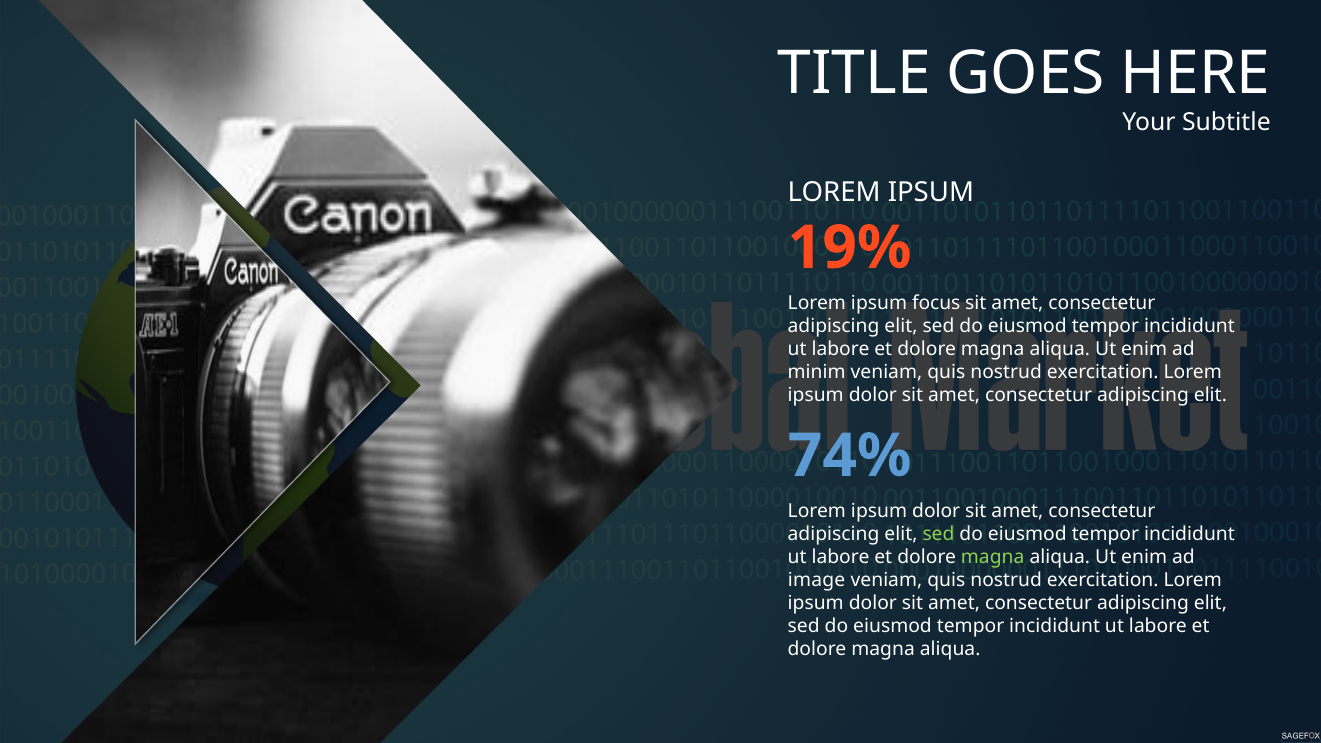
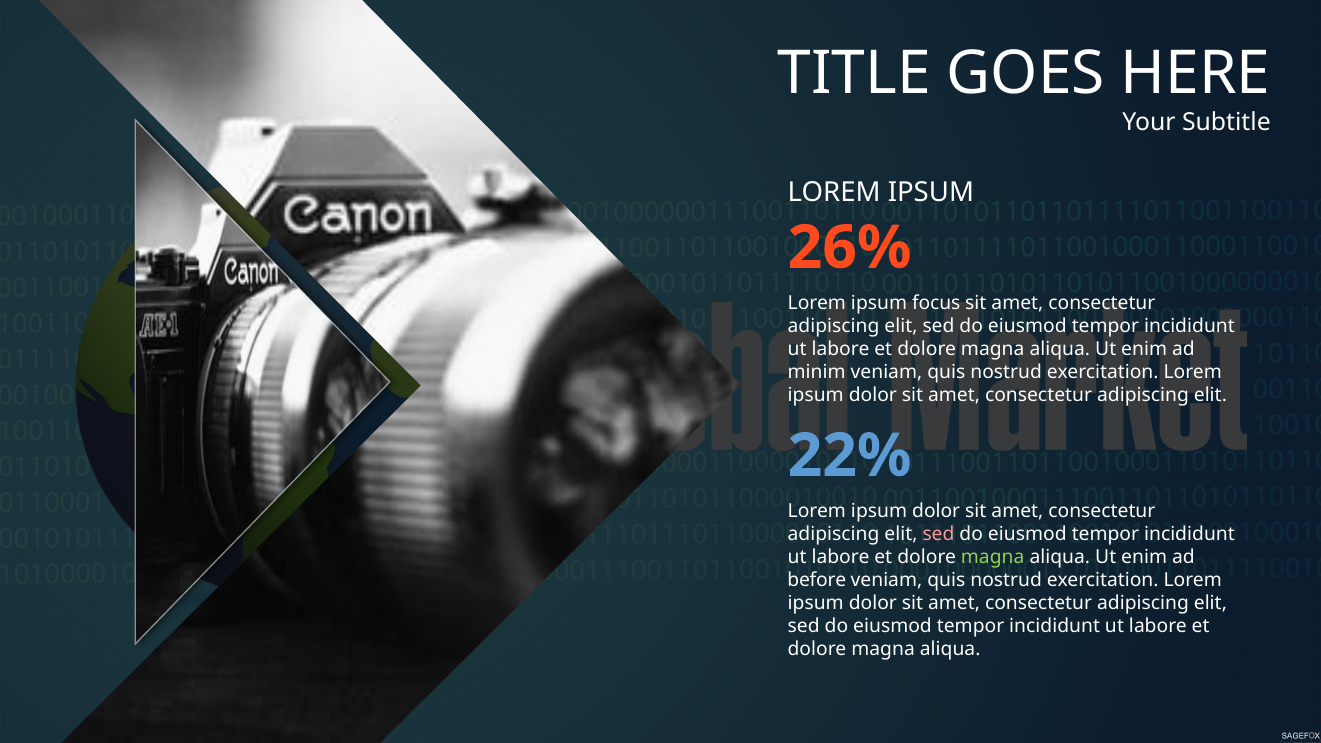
19%: 19% -> 26%
74%: 74% -> 22%
sed at (938, 534) colour: light green -> pink
image: image -> before
